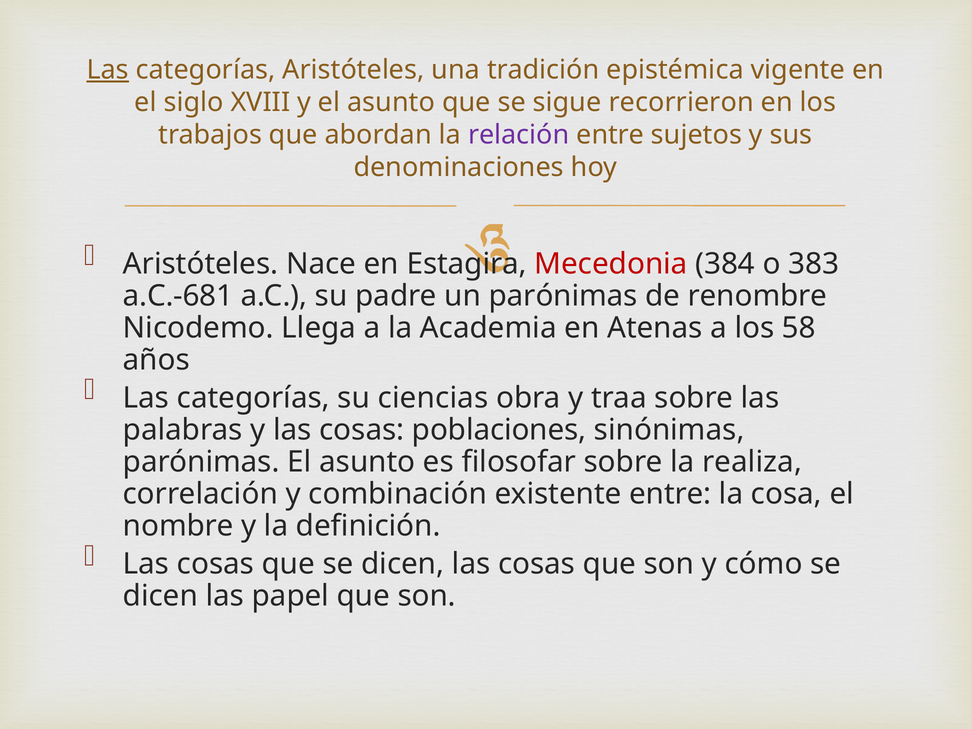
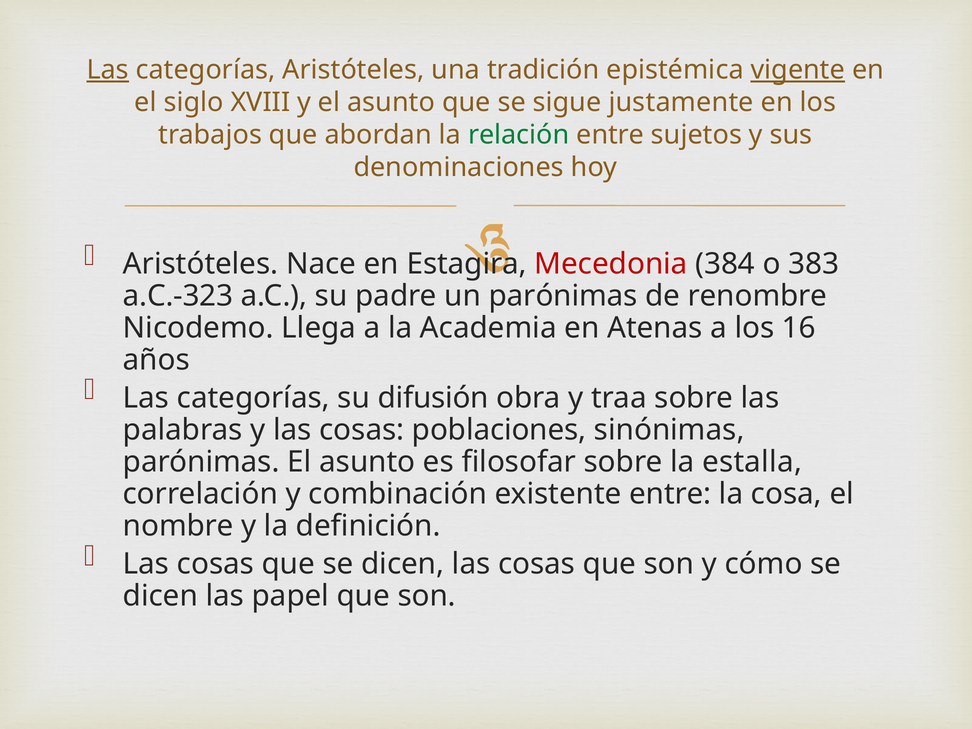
vigente underline: none -> present
recorrieron: recorrieron -> justamente
relación colour: purple -> green
a.C.-681: a.C.-681 -> a.C.-323
58: 58 -> 16
ciencias: ciencias -> difusión
realiza: realiza -> estalla
